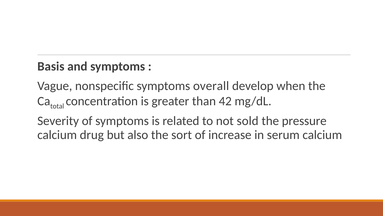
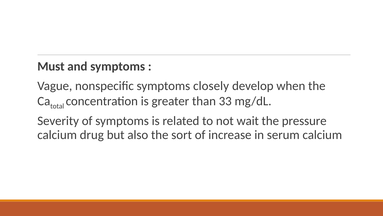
Basis: Basis -> Must
overall: overall -> closely
42: 42 -> 33
sold: sold -> wait
